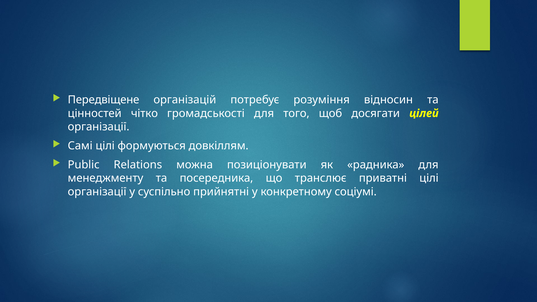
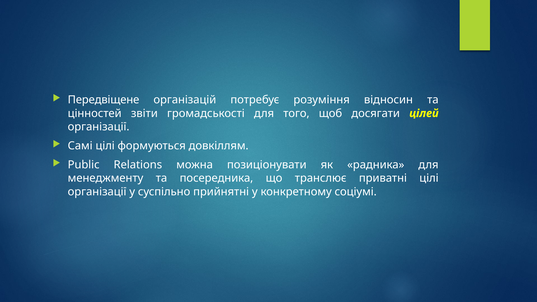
чітко: чітко -> звіти
